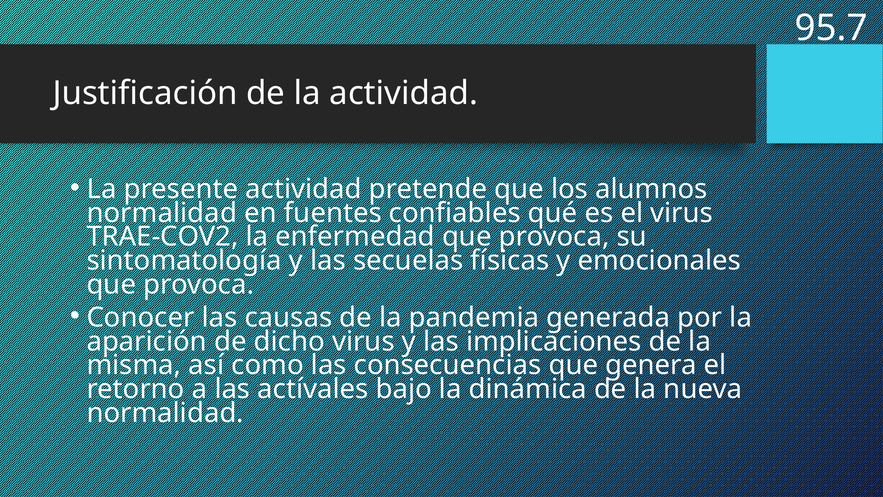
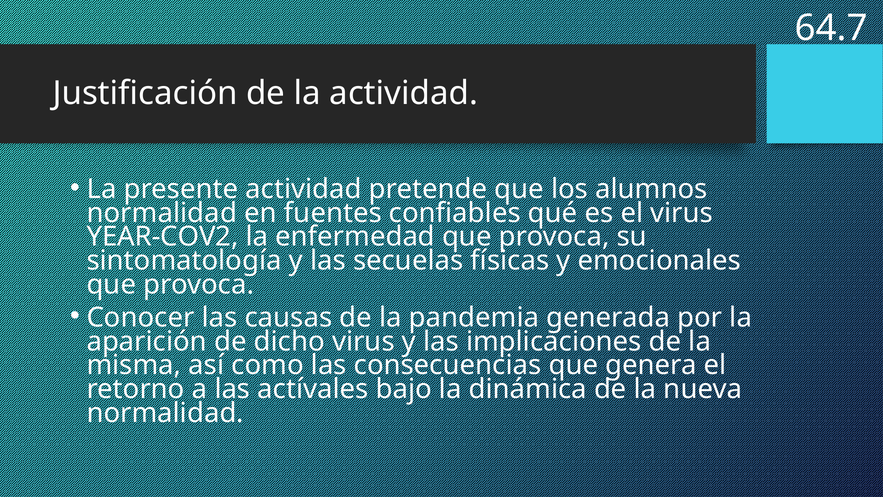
95.7: 95.7 -> 64.7
TRAE-COV2: TRAE-COV2 -> YEAR-COV2
